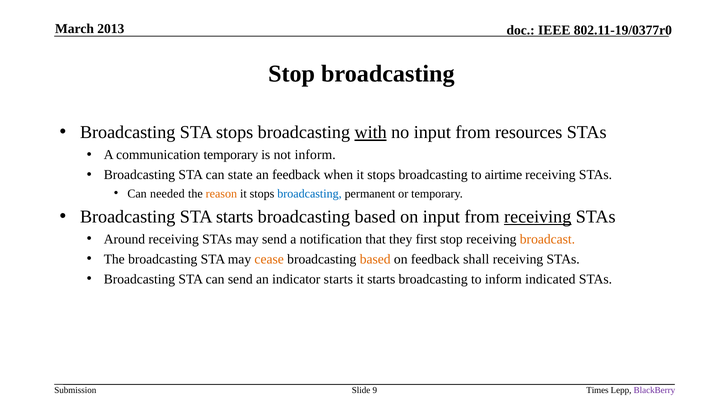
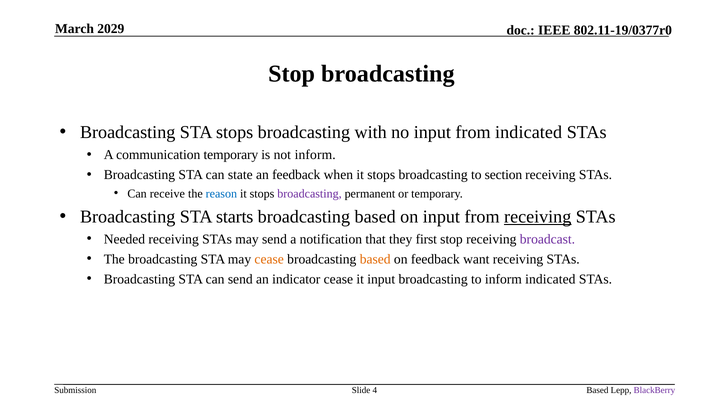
2013: 2013 -> 2029
with underline: present -> none
from resources: resources -> indicated
airtime: airtime -> section
needed: needed -> receive
reason colour: orange -> blue
broadcasting at (310, 193) colour: blue -> purple
Around: Around -> Needed
broadcast colour: orange -> purple
shall: shall -> want
indicator starts: starts -> cease
it starts: starts -> input
9: 9 -> 4
Times at (597, 390): Times -> Based
